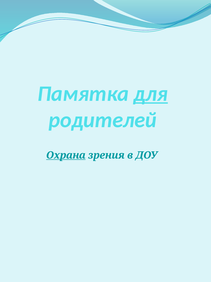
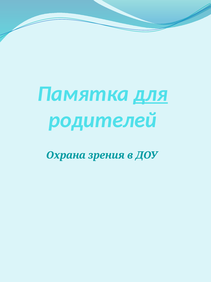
Охрана underline: present -> none
